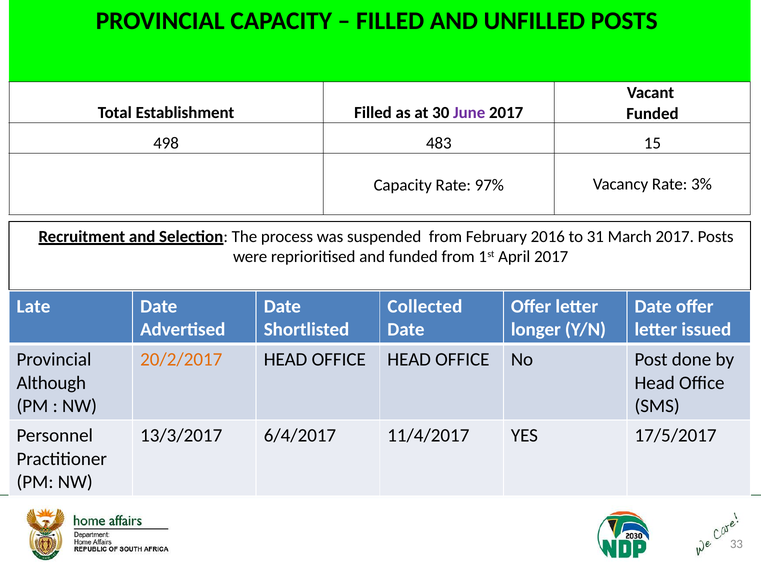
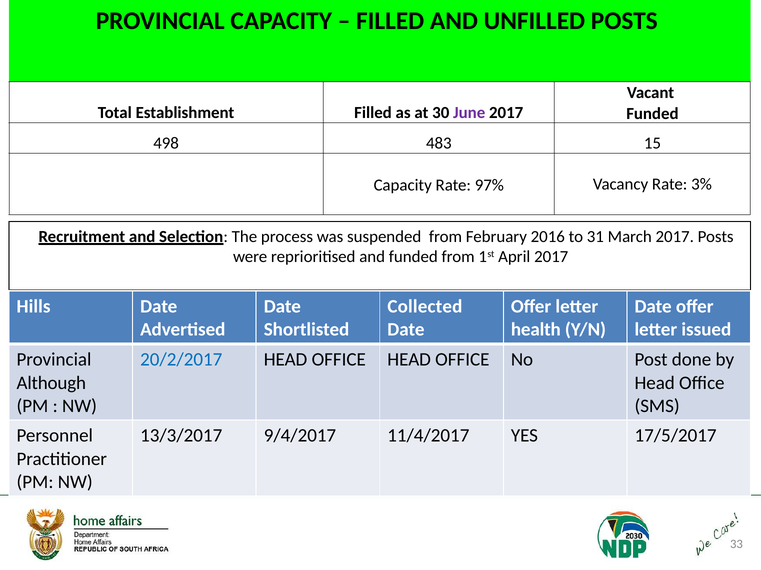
Late: Late -> Hills
longer: longer -> health
20/2/2017 colour: orange -> blue
6/4/2017: 6/4/2017 -> 9/4/2017
